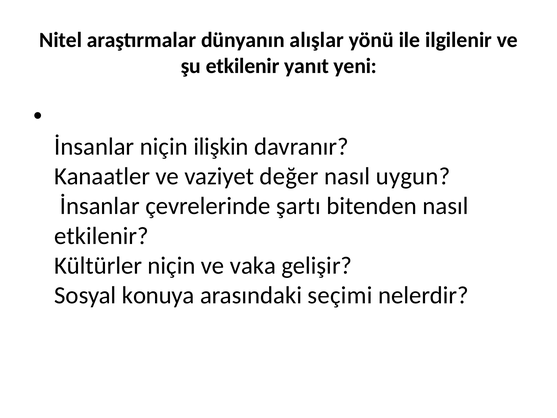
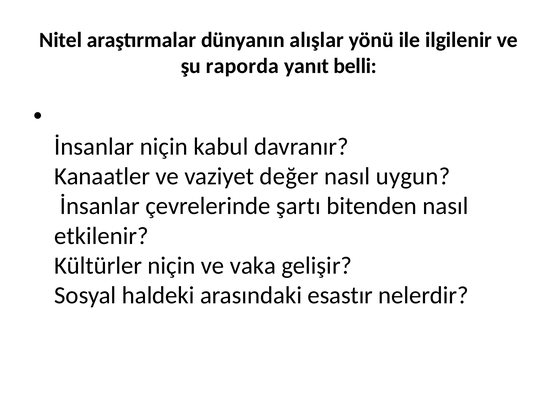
şu etkilenir: etkilenir -> raporda
yeni: yeni -> belli
ilişkin: ilişkin -> kabul
konuya: konuya -> haldeki
seçimi: seçimi -> esastır
